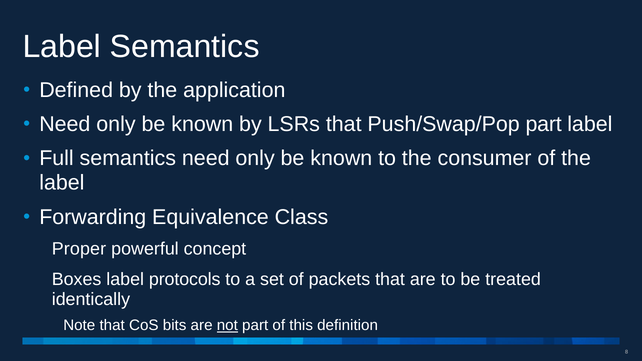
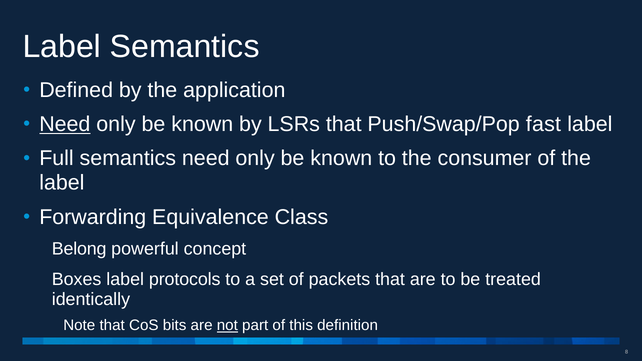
Need at (65, 124) underline: none -> present
Push/Swap/Pop part: part -> fast
Proper: Proper -> Belong
